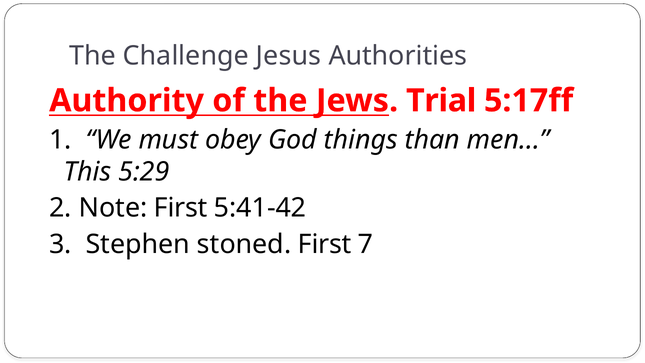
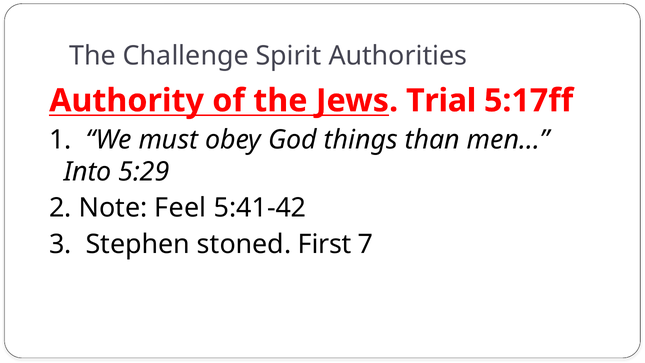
Jesus: Jesus -> Spirit
This: This -> Into
Note First: First -> Feel
